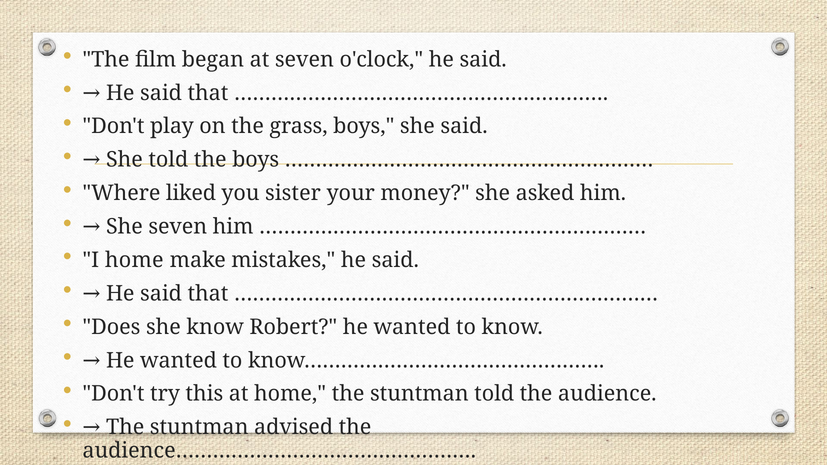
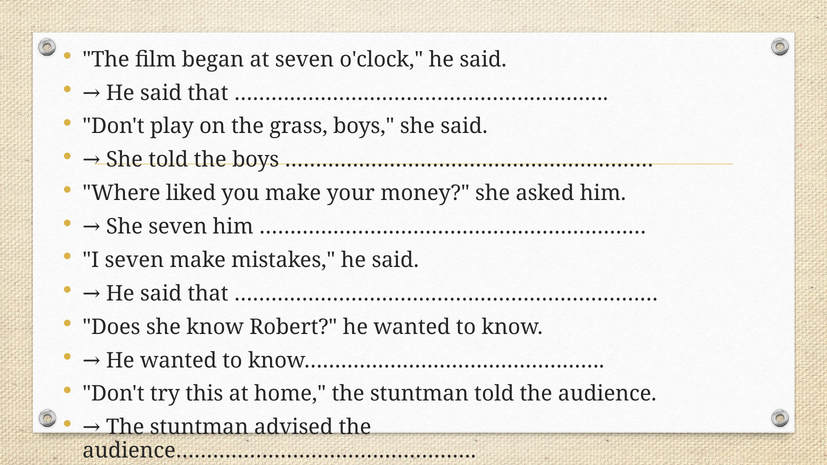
you sister: sister -> make
I home: home -> seven
